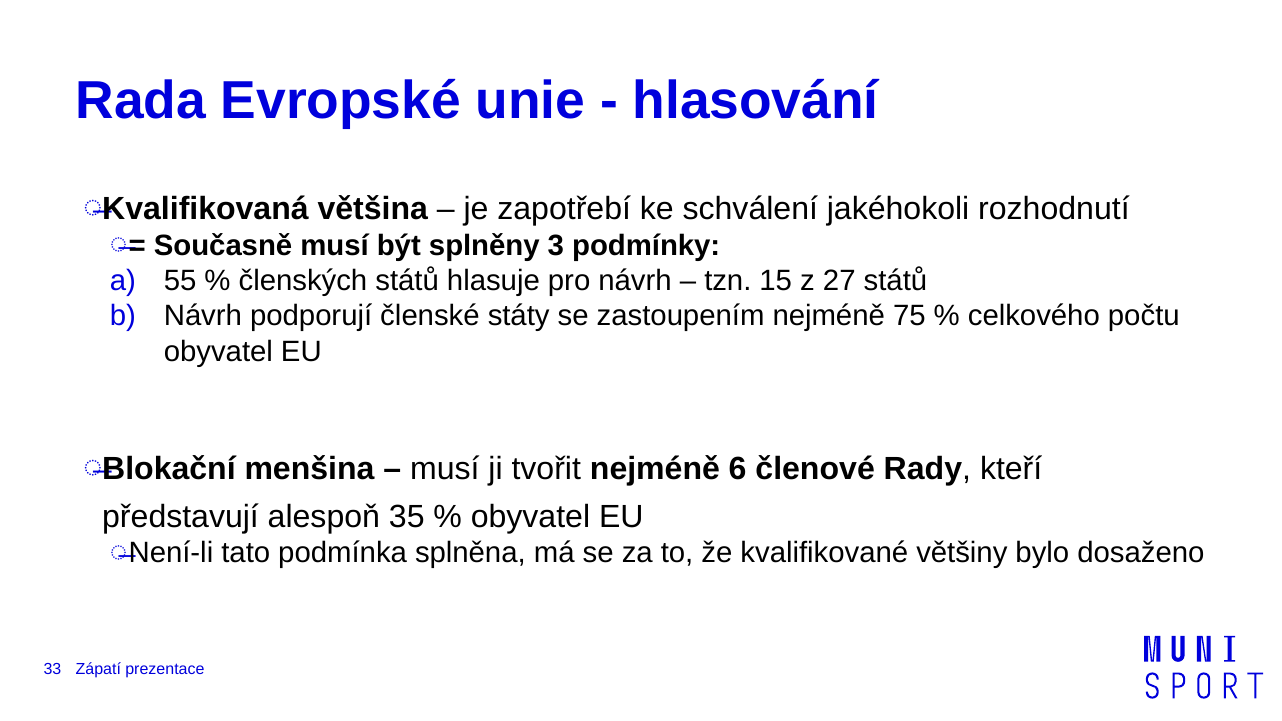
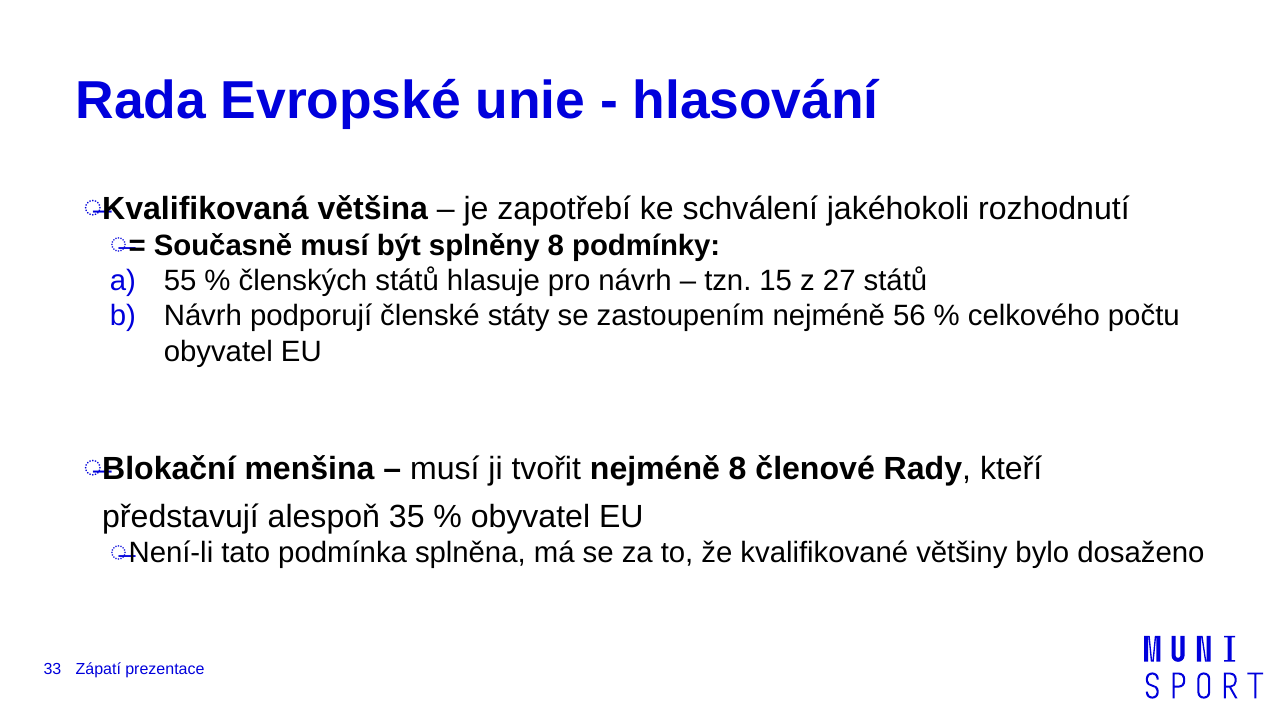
splněny 3: 3 -> 8
75: 75 -> 56
nejméně 6: 6 -> 8
